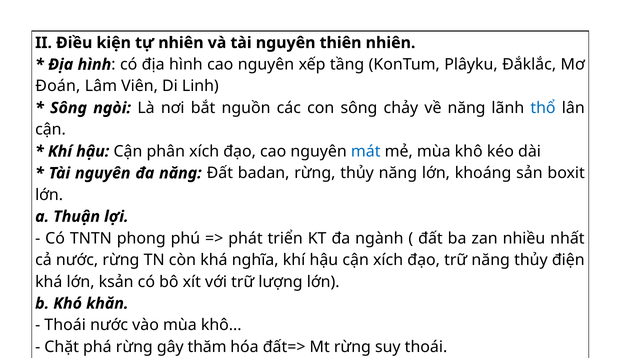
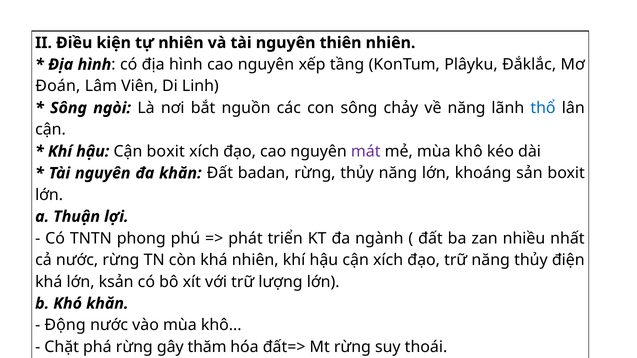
Cận phân: phân -> boxit
mát colour: blue -> purple
đa năng: năng -> khăn
khá nghĩa: nghĩa -> nhiên
Thoái at (65, 325): Thoái -> Động
